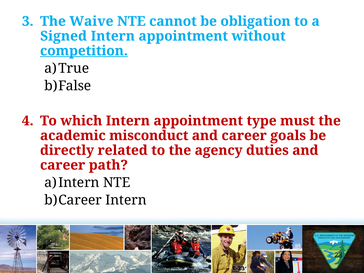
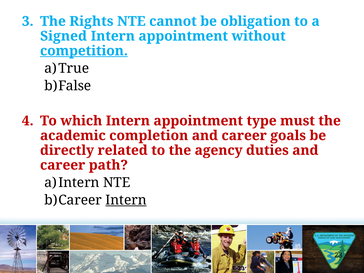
Waive: Waive -> Rights
misconduct: misconduct -> completion
Intern at (126, 200) underline: none -> present
